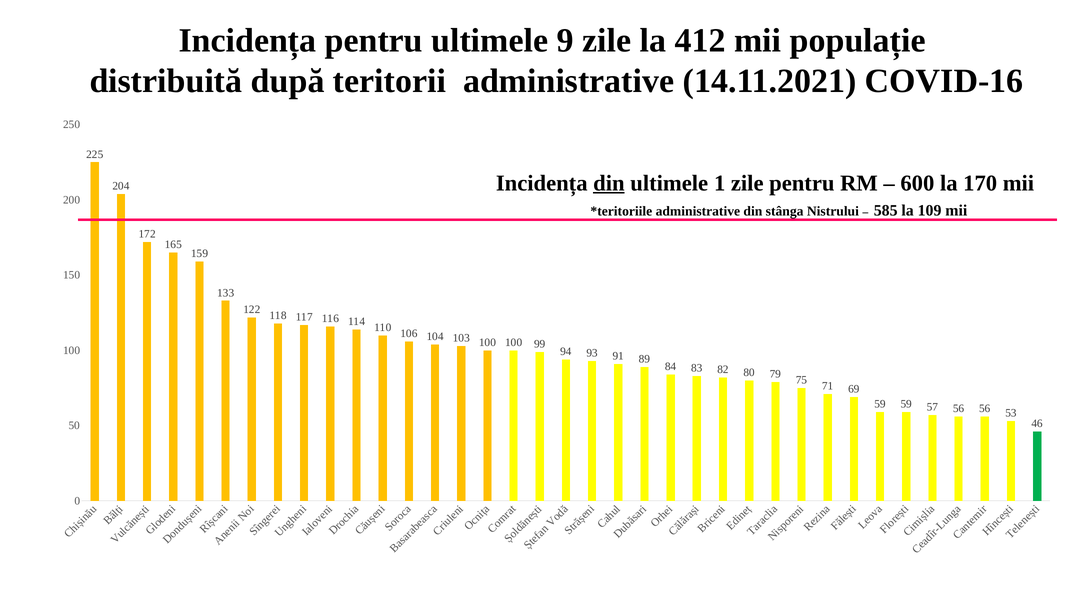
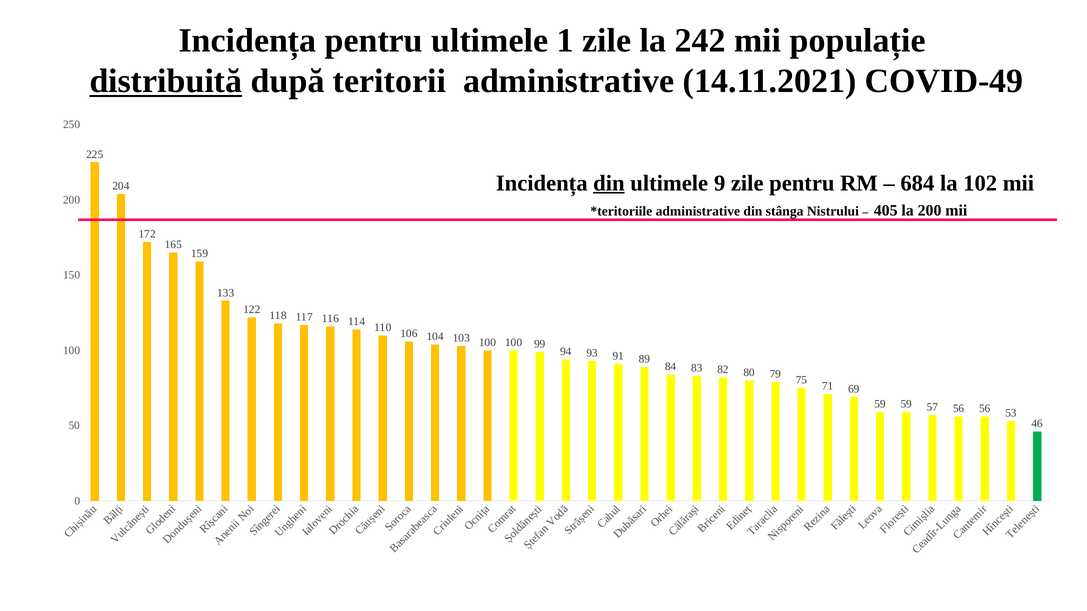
9: 9 -> 1
412: 412 -> 242
distribuită underline: none -> present
COVID-16: COVID-16 -> COVID-49
1: 1 -> 9
600: 600 -> 684
170: 170 -> 102
585: 585 -> 405
la 109: 109 -> 200
